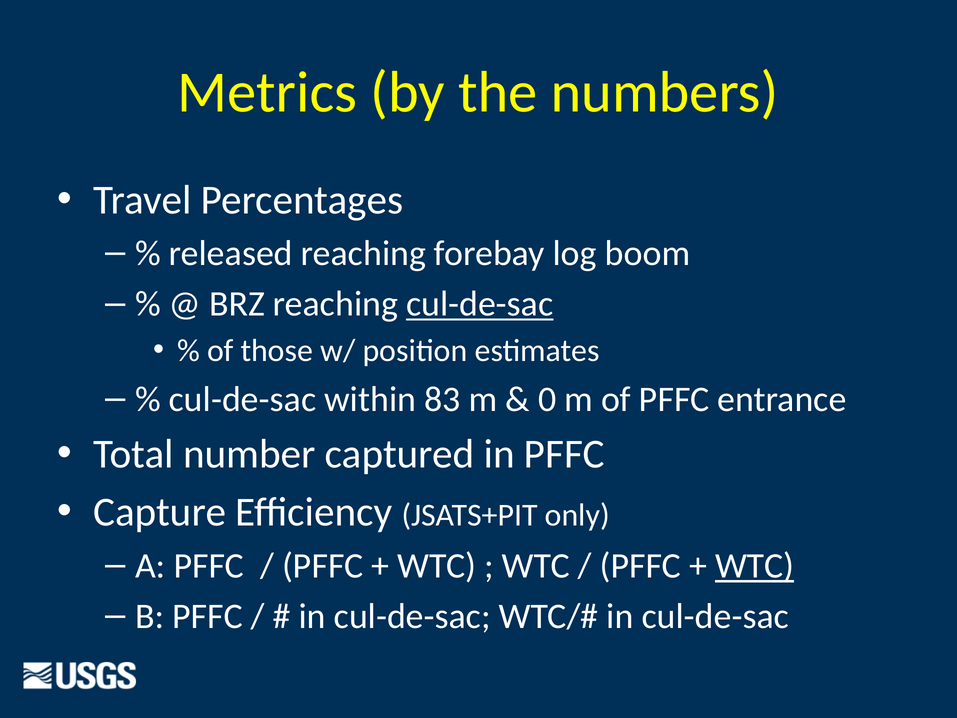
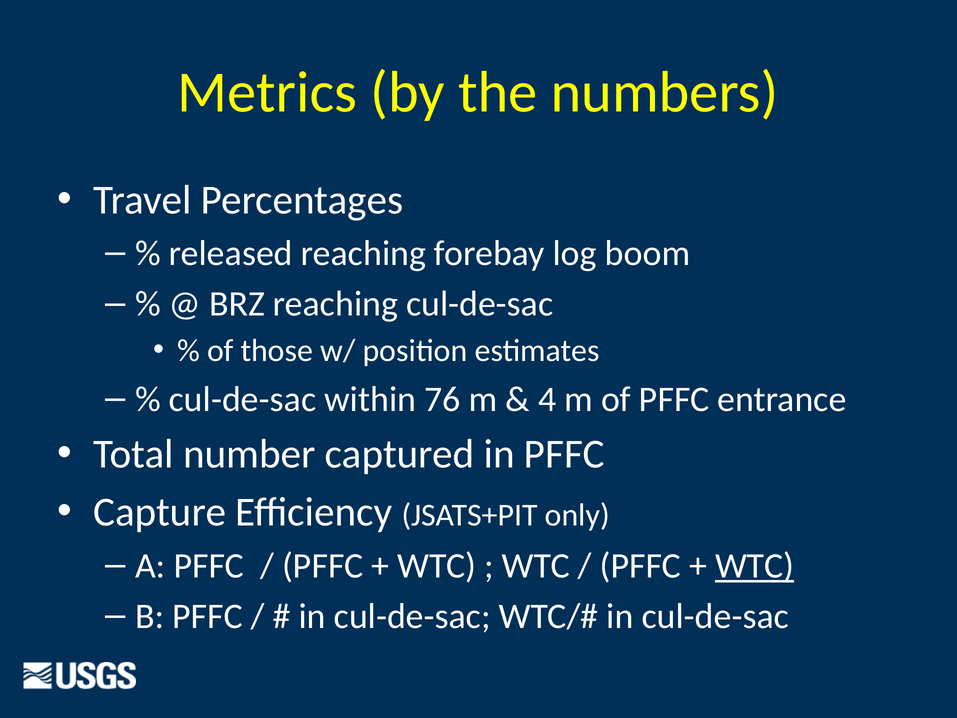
cul-de-sac at (480, 304) underline: present -> none
83: 83 -> 76
0: 0 -> 4
